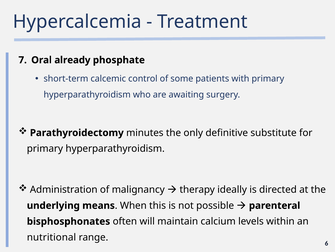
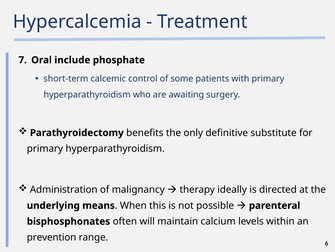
already: already -> include
minutes: minutes -> benefits
nutritional: nutritional -> prevention
